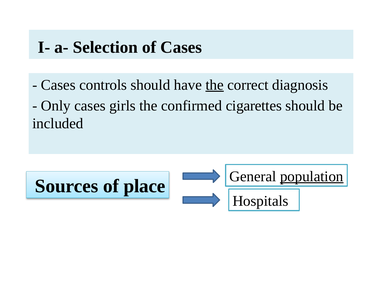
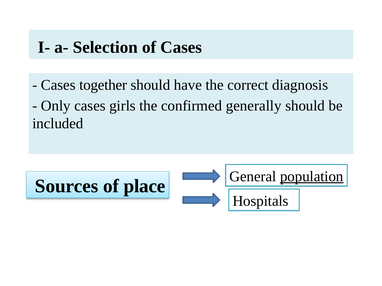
controls: controls -> together
the at (215, 85) underline: present -> none
cigarettes: cigarettes -> generally
